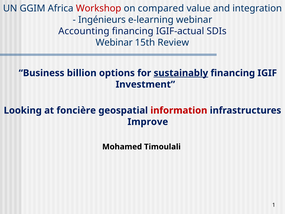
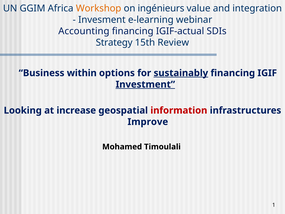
Workshop colour: red -> orange
compared: compared -> ingénieurs
Ingénieurs: Ingénieurs -> Invesment
Webinar at (114, 43): Webinar -> Strategy
billion: billion -> within
Investment underline: none -> present
foncière: foncière -> increase
